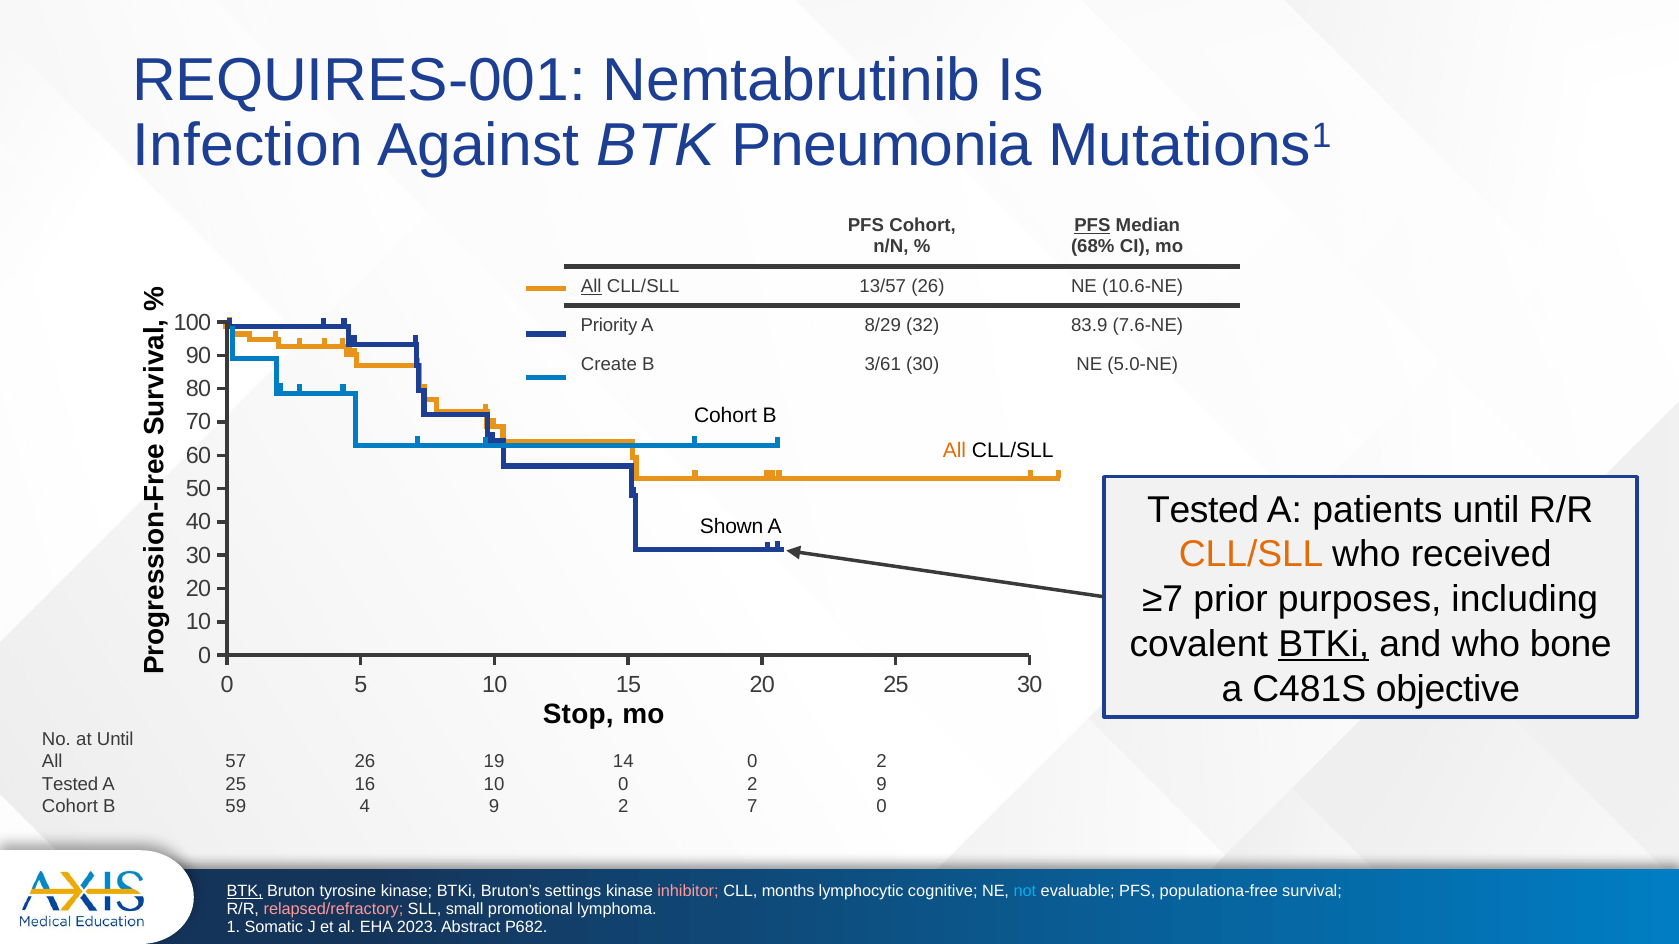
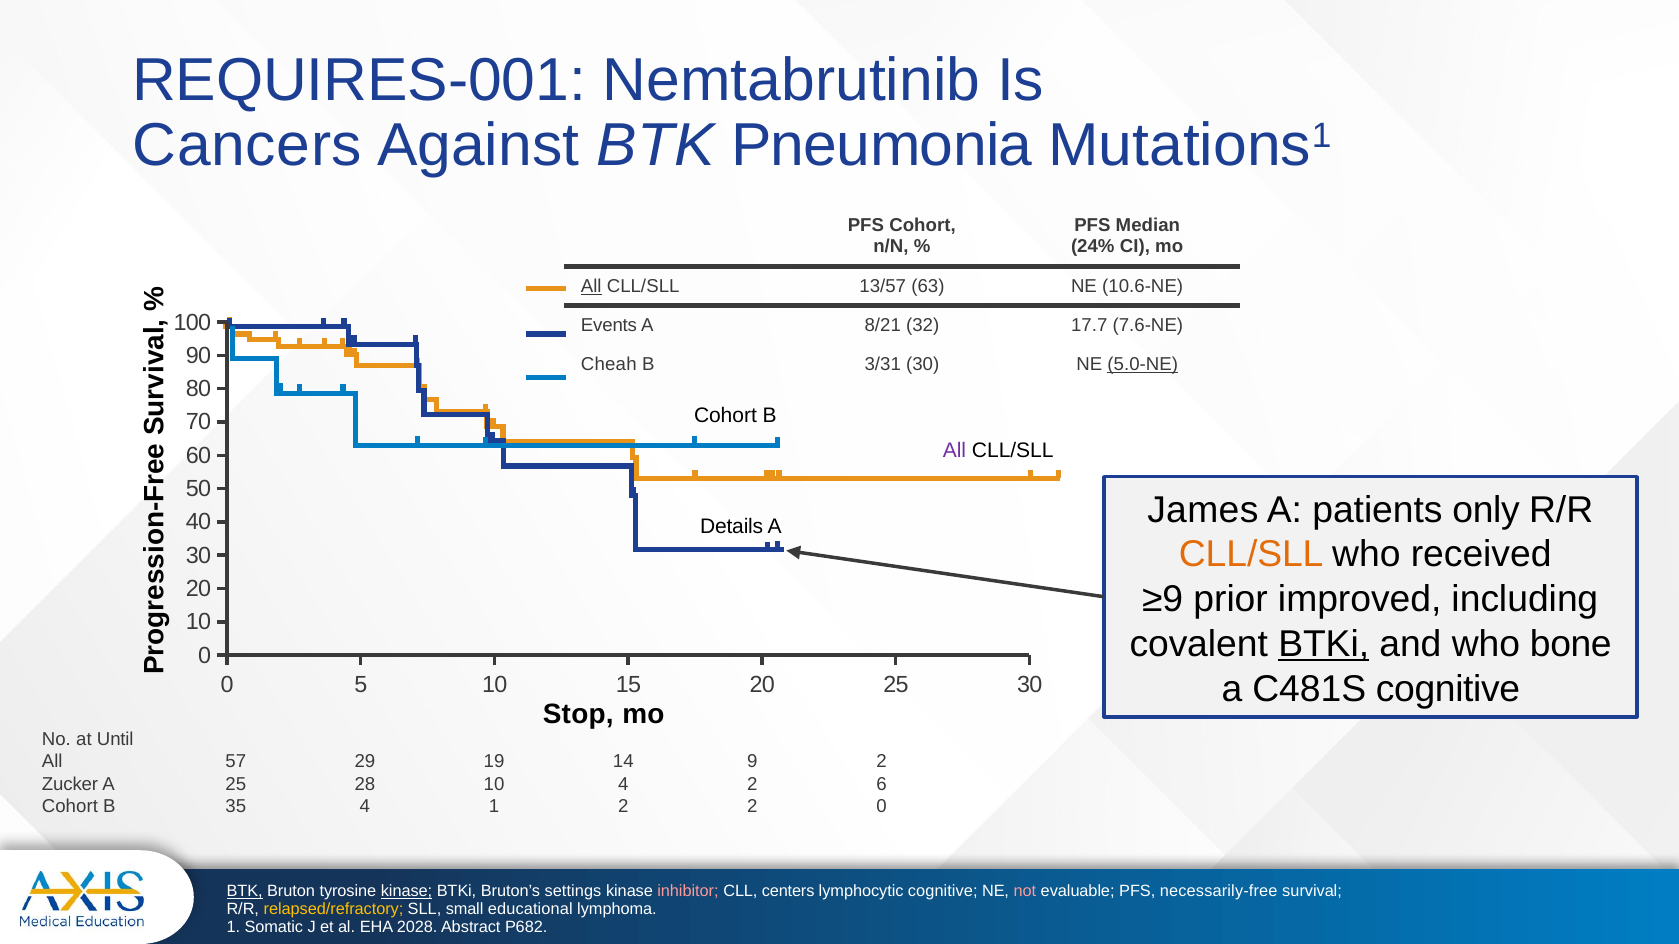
Infection: Infection -> Cancers
PFS at (1092, 225) underline: present -> none
68%: 68% -> 24%
13/57 26: 26 -> 63
Priority: Priority -> Events
8/29: 8/29 -> 8/21
83.9: 83.9 -> 17.7
Create: Create -> Cheah
3/61: 3/61 -> 3/31
5.0-NE underline: none -> present
All at (954, 451) colour: orange -> purple
Tested at (1203, 510): Tested -> James
patients until: until -> only
Shown: Shown -> Details
≥7: ≥7 -> ≥9
purposes: purposes -> improved
C481S objective: objective -> cognitive
57 26: 26 -> 29
14 0: 0 -> 9
Tested at (70, 784): Tested -> Zucker
16: 16 -> 28
10 0: 0 -> 4
2 9: 9 -> 6
59: 59 -> 35
4 9: 9 -> 1
2 7: 7 -> 2
kinase at (407, 892) underline: none -> present
months: months -> centers
not colour: light blue -> pink
populationa-free: populationa-free -> necessarily-free
relapsed/refractory colour: pink -> yellow
promotional: promotional -> educational
2023: 2023 -> 2028
